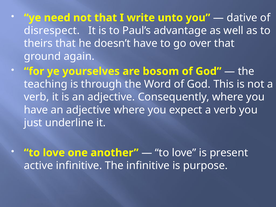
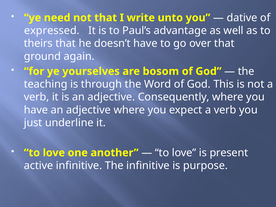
disrespect: disrespect -> expressed
